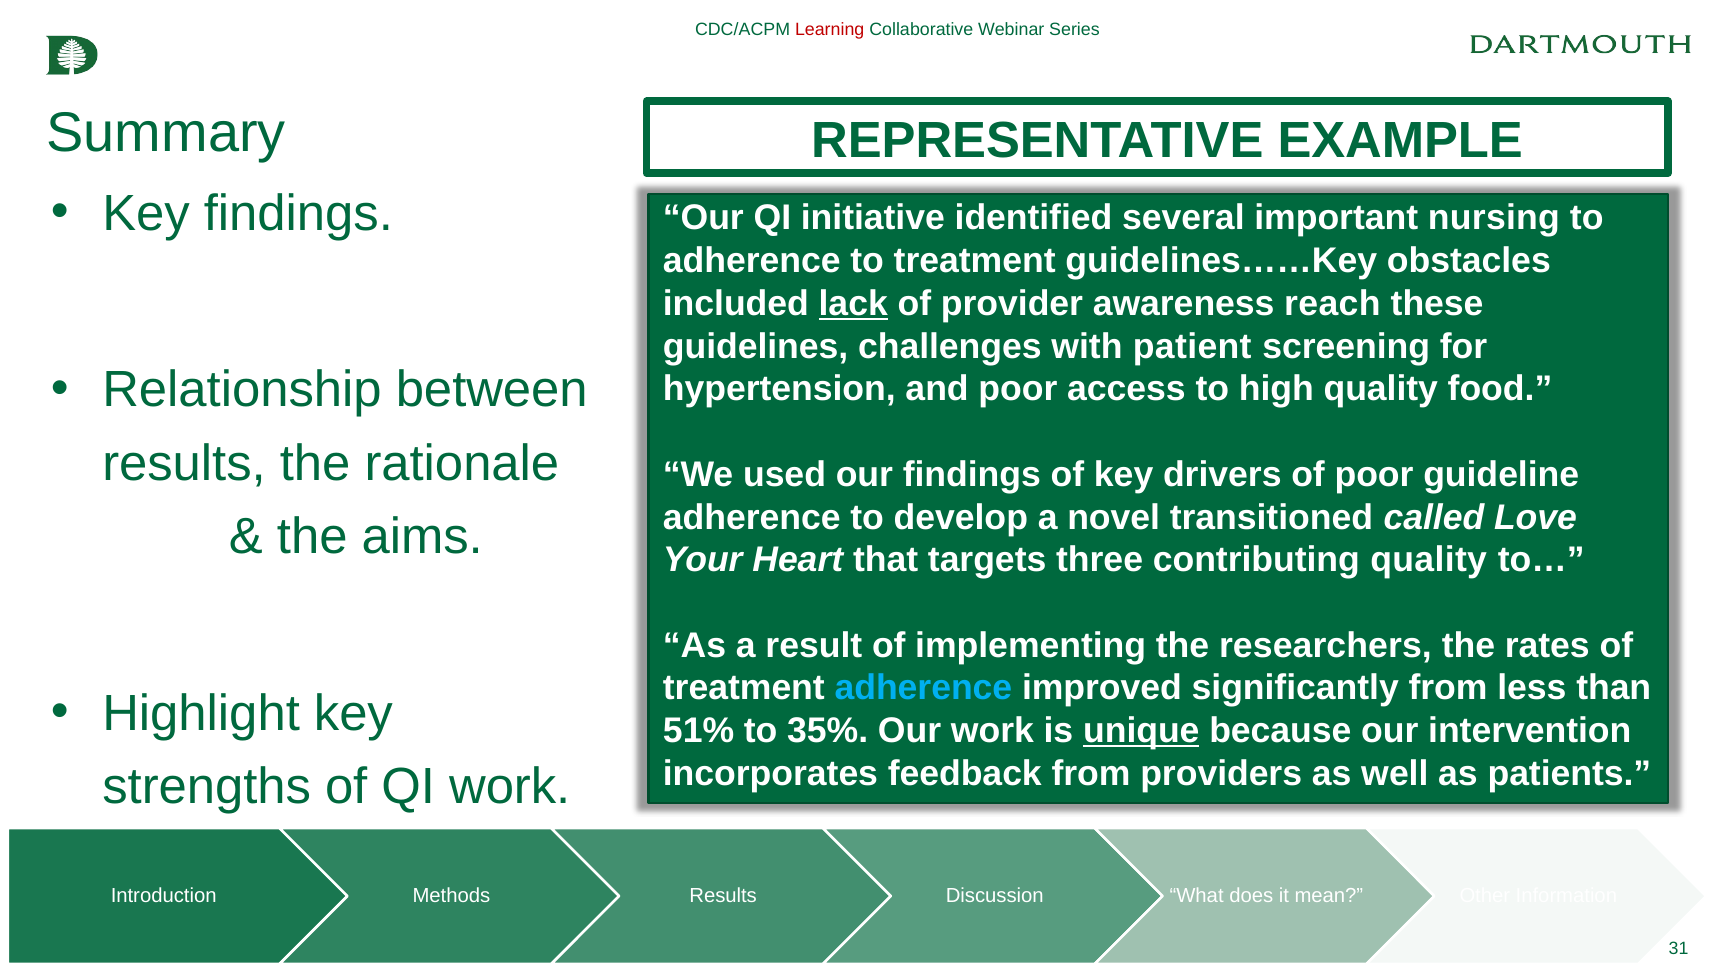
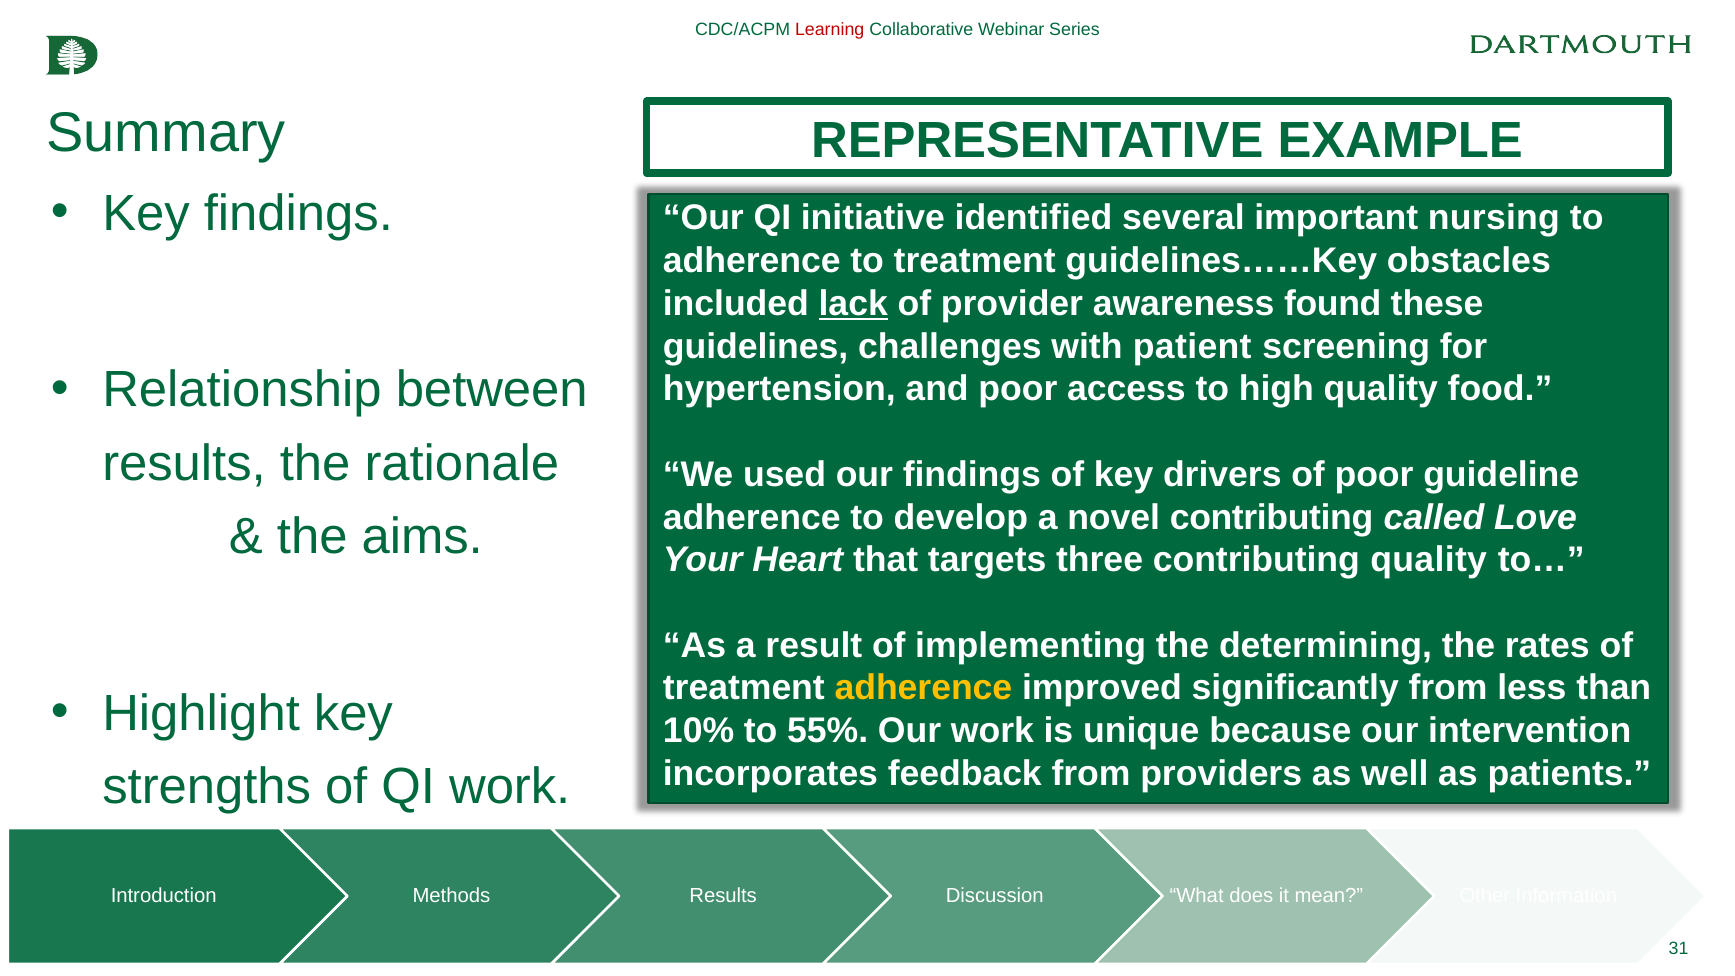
reach: reach -> found
novel transitioned: transitioned -> contributing
researchers: researchers -> determining
adherence at (923, 688) colour: light blue -> yellow
51%: 51% -> 10%
35%: 35% -> 55%
unique underline: present -> none
